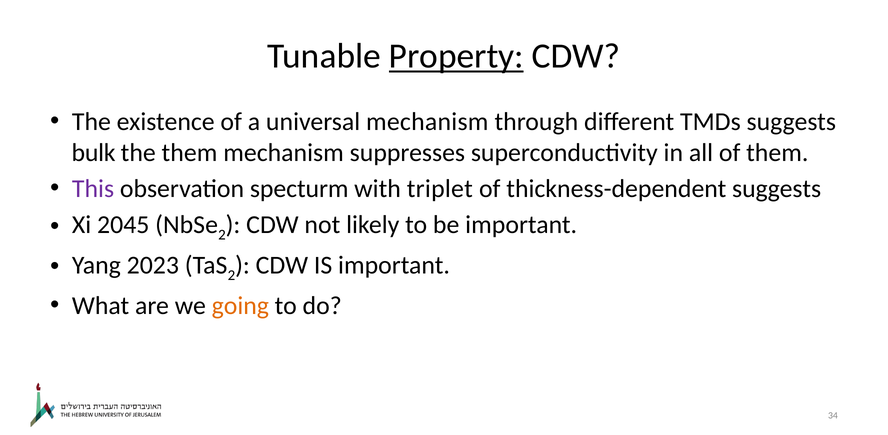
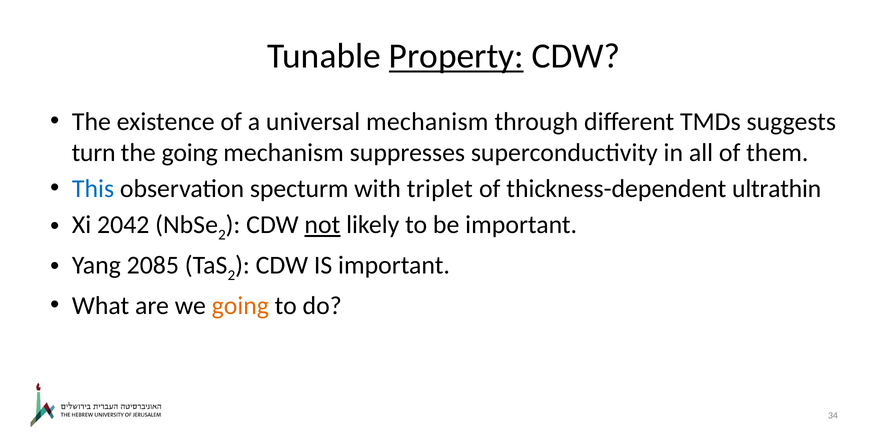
bulk: bulk -> turn
the them: them -> going
This colour: purple -> blue
thickness-dependent suggests: suggests -> ultrathin
2045: 2045 -> 2042
not underline: none -> present
2023: 2023 -> 2085
